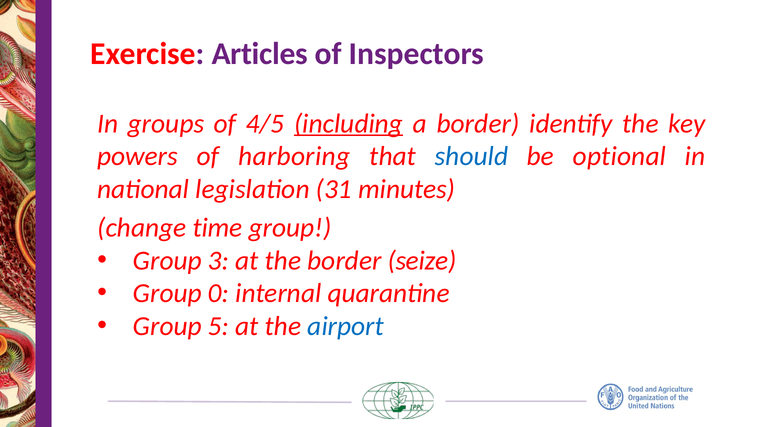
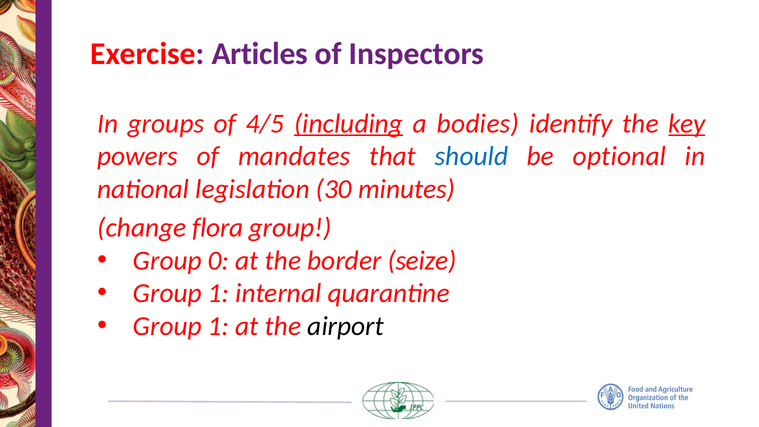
a border: border -> bodies
key underline: none -> present
harboring: harboring -> mandates
31: 31 -> 30
time: time -> flora
3: 3 -> 0
0 at (219, 293): 0 -> 1
5 at (219, 326): 5 -> 1
airport colour: blue -> black
